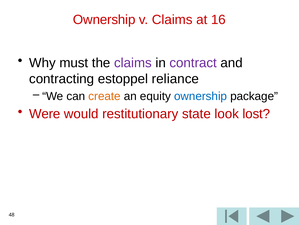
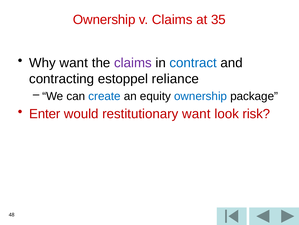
16: 16 -> 35
Why must: must -> want
contract colour: purple -> blue
create colour: orange -> blue
Were: Were -> Enter
restitutionary state: state -> want
lost: lost -> risk
